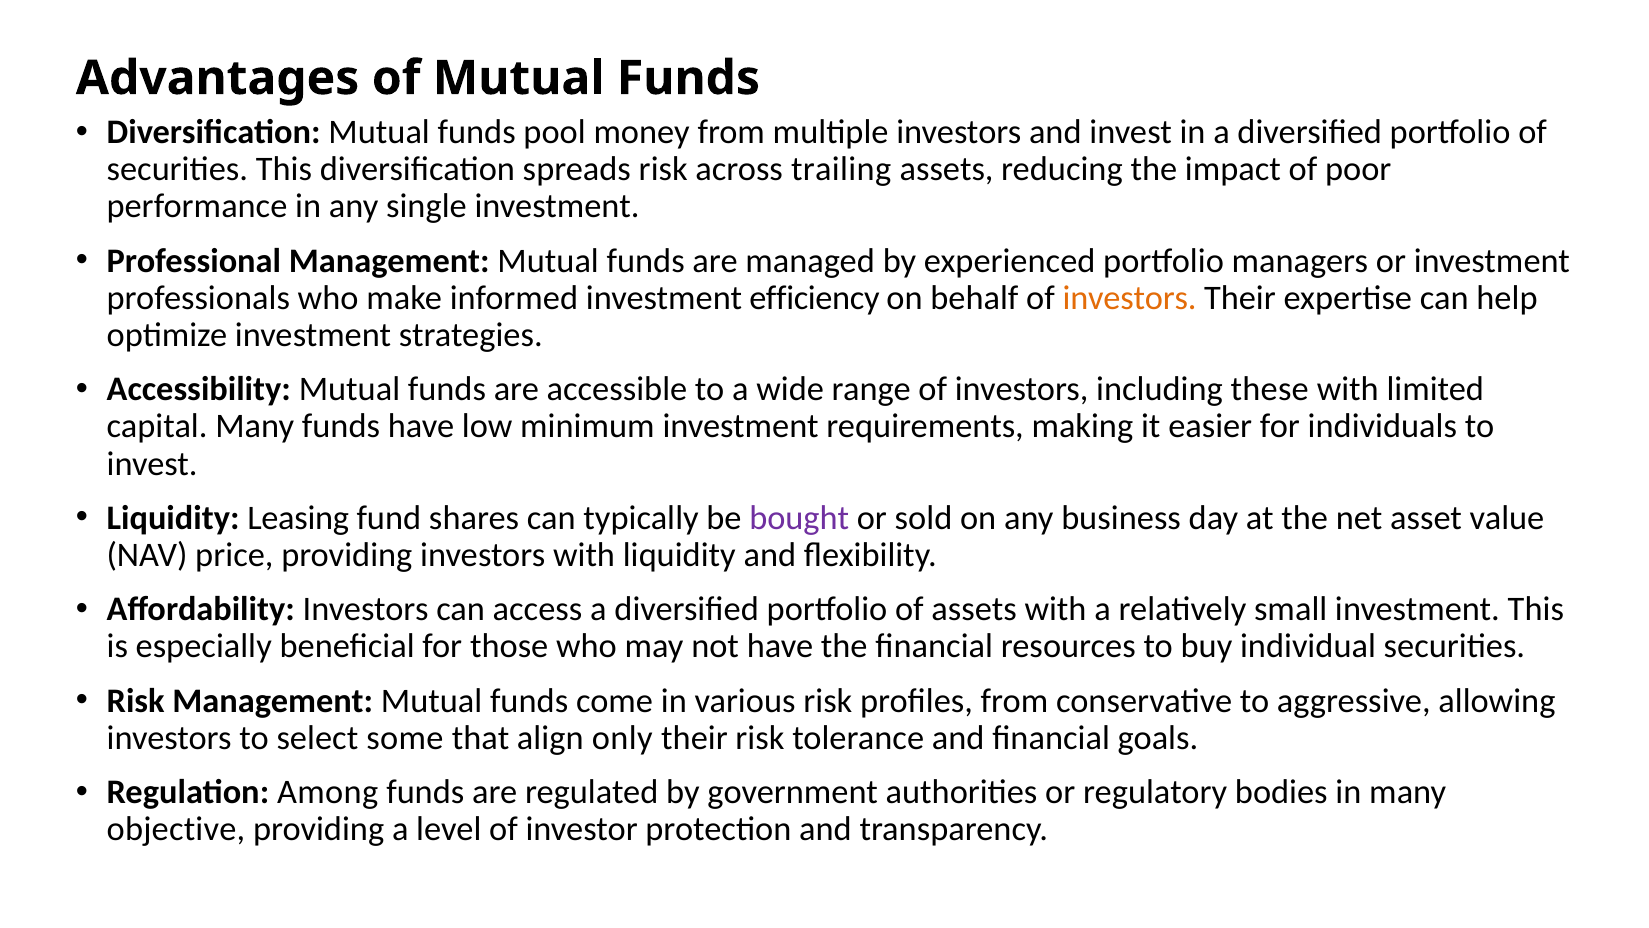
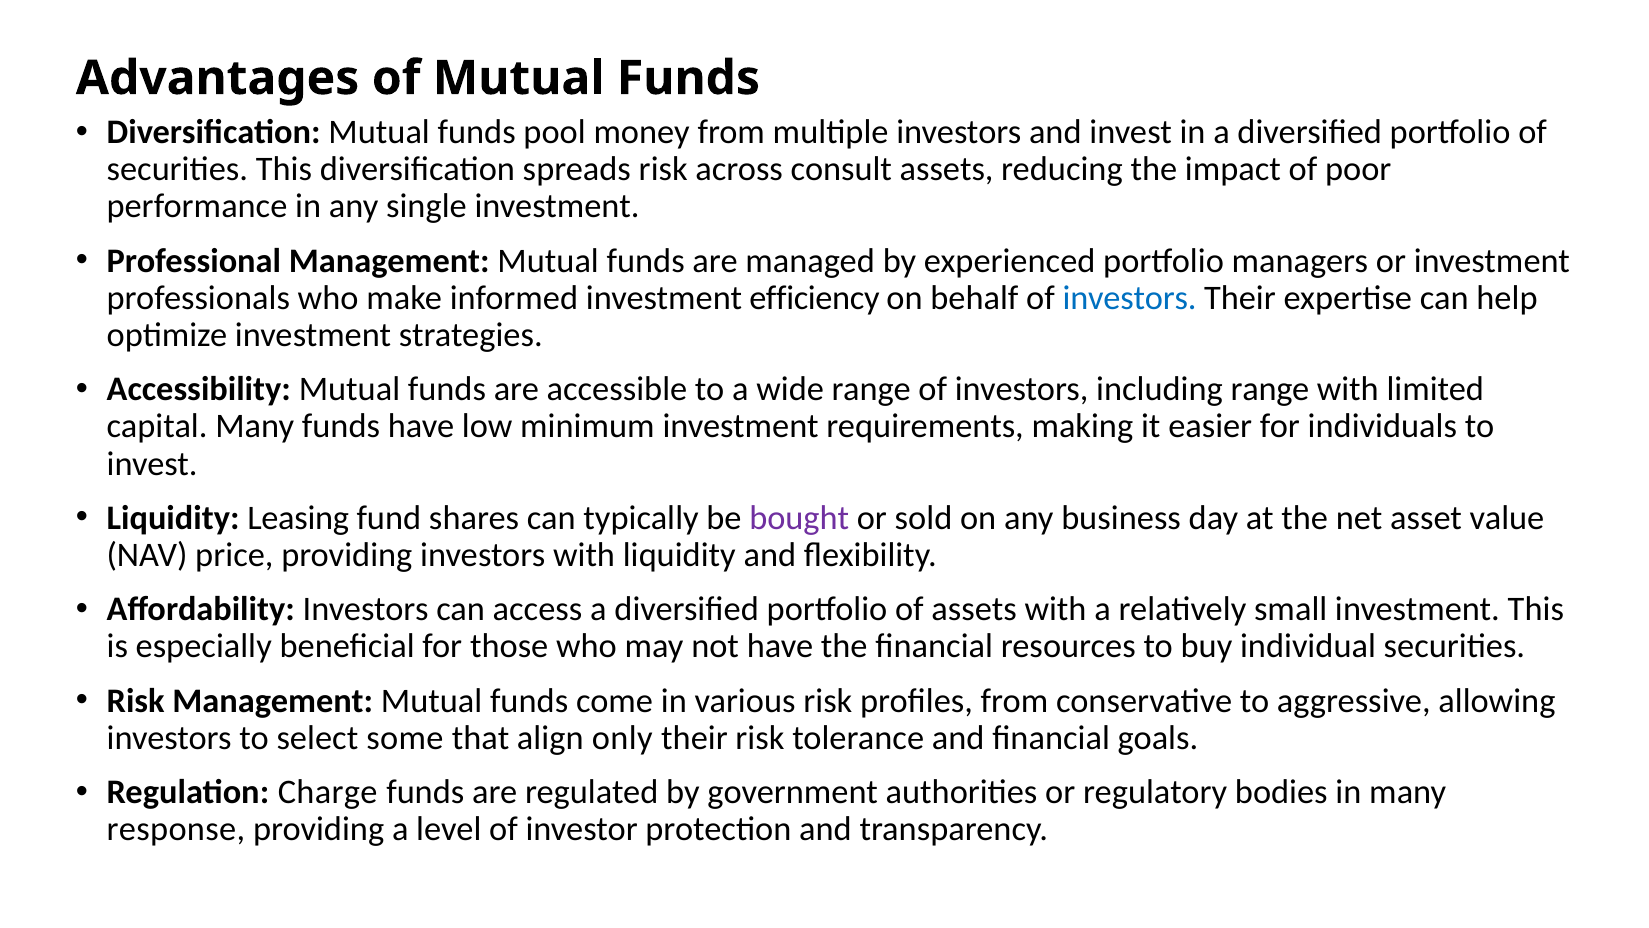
trailing: trailing -> consult
investors at (1130, 298) colour: orange -> blue
including these: these -> range
Among: Among -> Charge
objective: objective -> response
